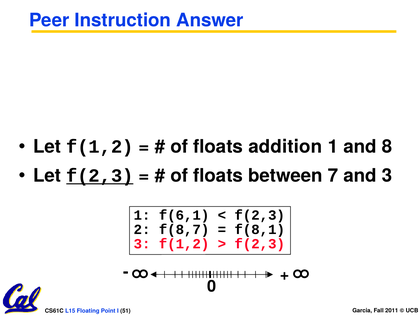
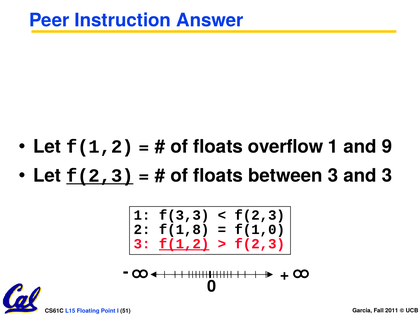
addition: addition -> overflow
8: 8 -> 9
between 7: 7 -> 3
f(6,1: f(6,1 -> f(3,3
f(8,7: f(8,7 -> f(1,8
f(8,1: f(8,1 -> f(1,0
f(1,2 at (184, 244) underline: none -> present
